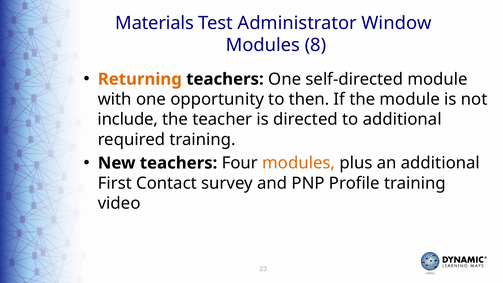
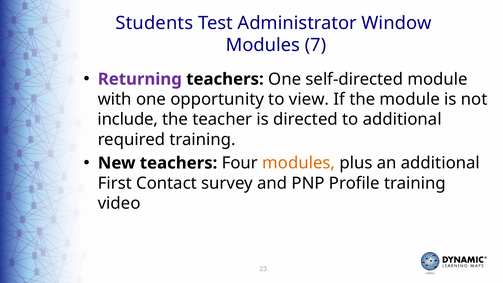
Materials: Materials -> Students
8: 8 -> 7
Returning colour: orange -> purple
then: then -> view
